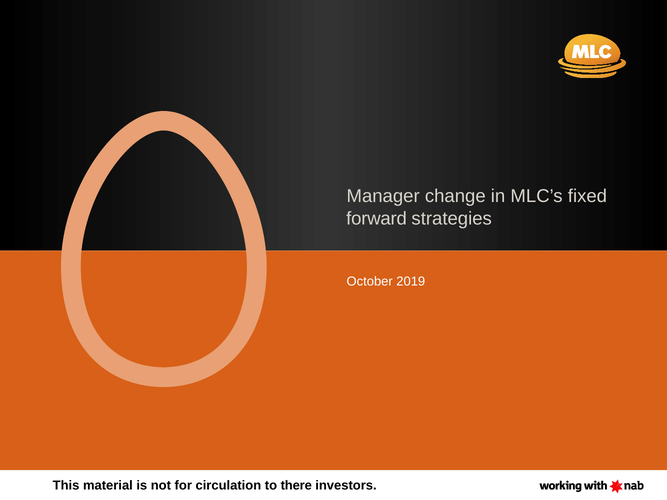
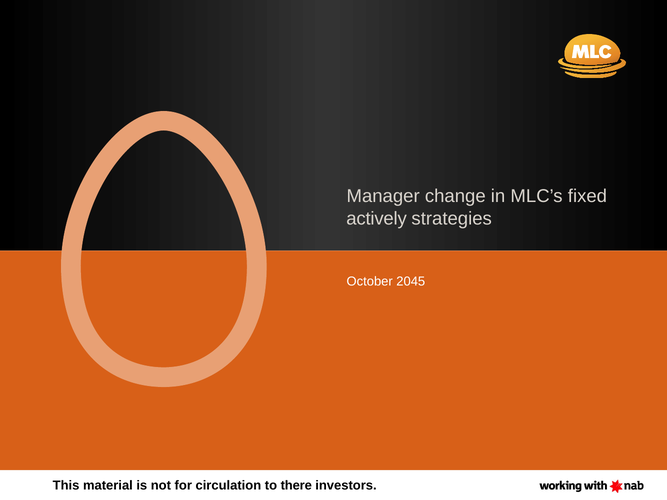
forward: forward -> actively
2019: 2019 -> 2045
